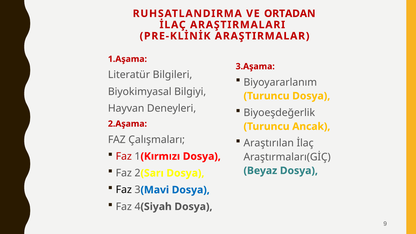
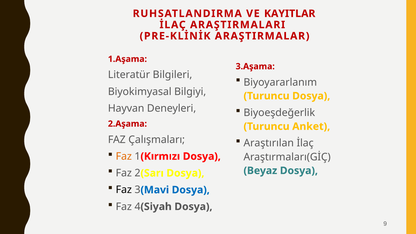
ORTADAN: ORTADAN -> KAYITLAR
Ancak: Ancak -> Anket
Faz at (124, 156) colour: red -> orange
